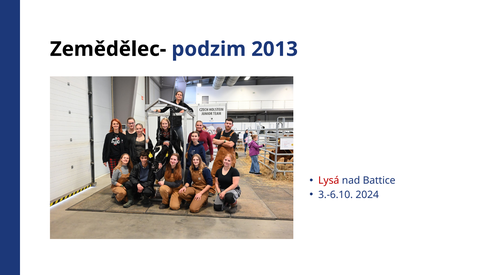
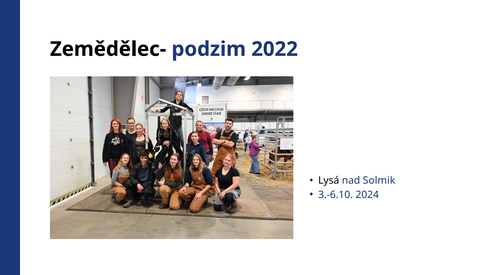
2013: 2013 -> 2022
Lysá colour: red -> black
Battice: Battice -> Solmik
